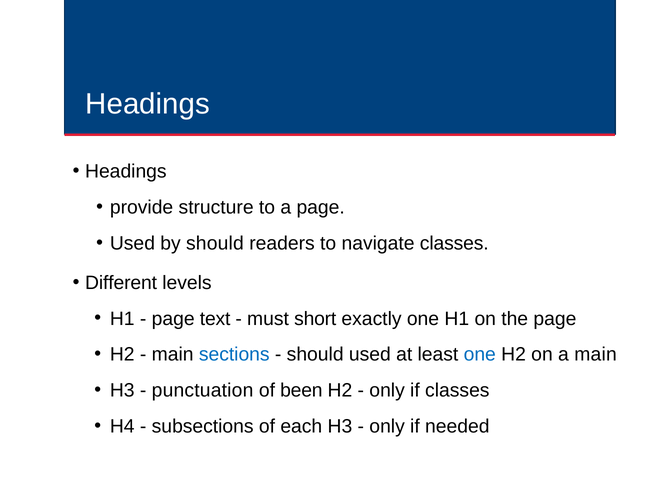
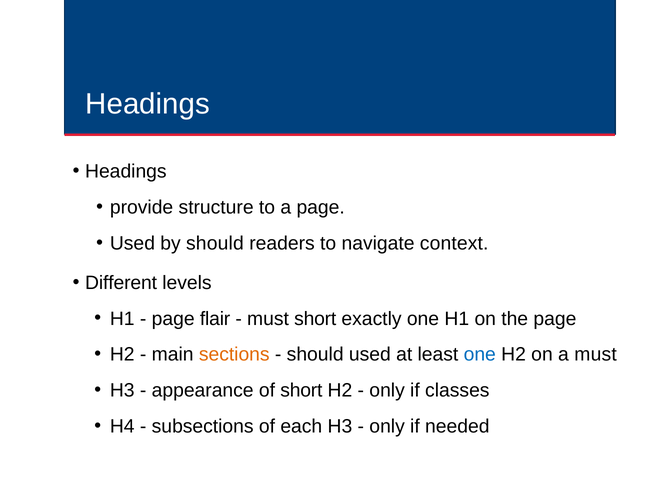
navigate classes: classes -> context
text: text -> flair
sections colour: blue -> orange
a main: main -> must
punctuation: punctuation -> appearance
of been: been -> short
